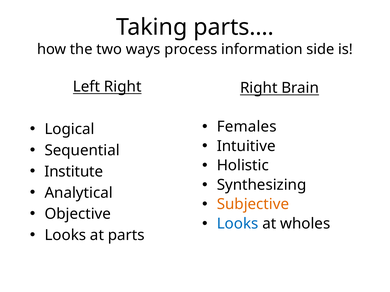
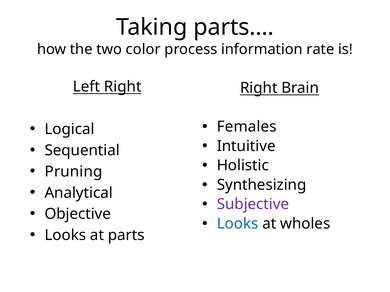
ways: ways -> color
side: side -> rate
Institute: Institute -> Pruning
Subjective colour: orange -> purple
